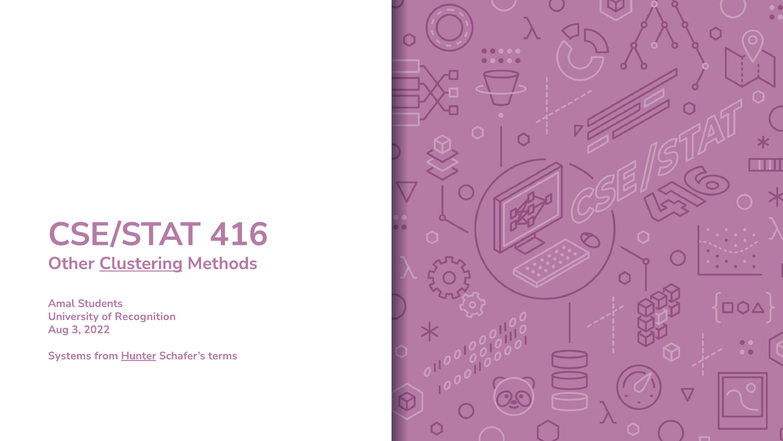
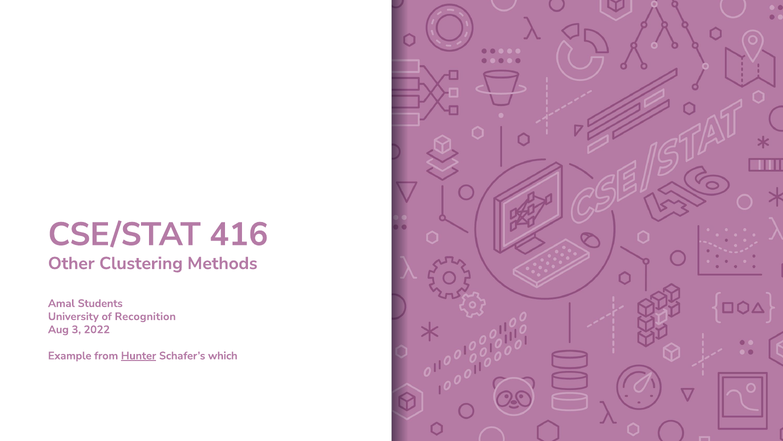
Clustering underline: present -> none
Systems: Systems -> Example
terms: terms -> which
